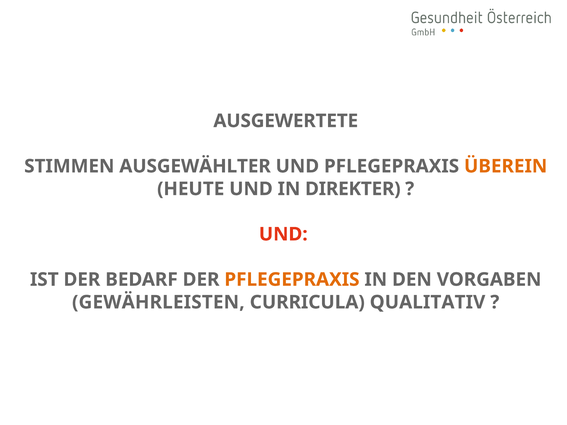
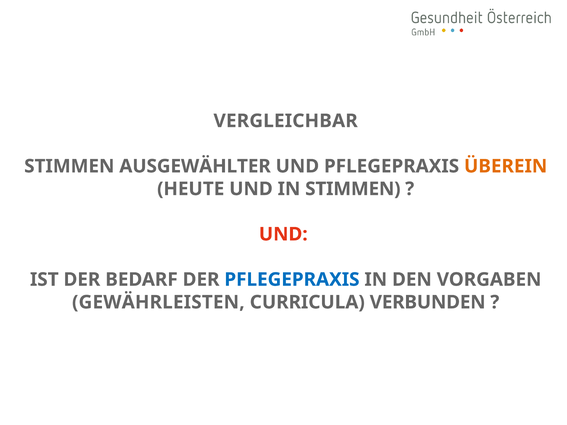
AUSGEWERTETE: AUSGEWERTETE -> VERGLEICHBAR
IN DIREKTER: DIREKTER -> STIMMEN
PFLEGEPRAXIS at (292, 280) colour: orange -> blue
QUALITATIV: QUALITATIV -> VERBUNDEN
